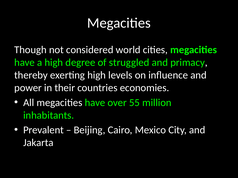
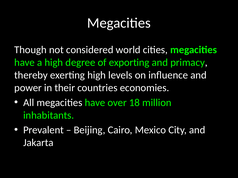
struggled: struggled -> exporting
55: 55 -> 18
